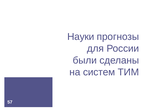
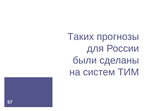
Науки: Науки -> Таких
